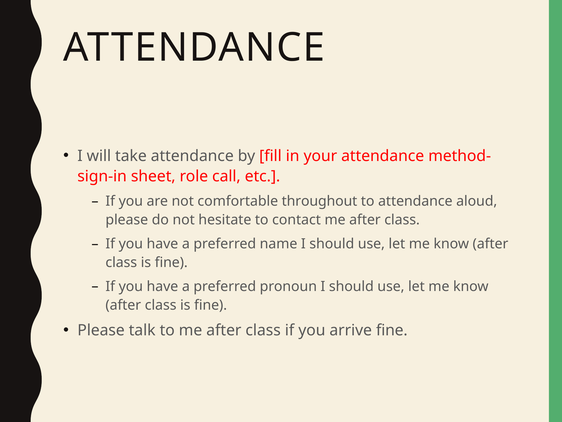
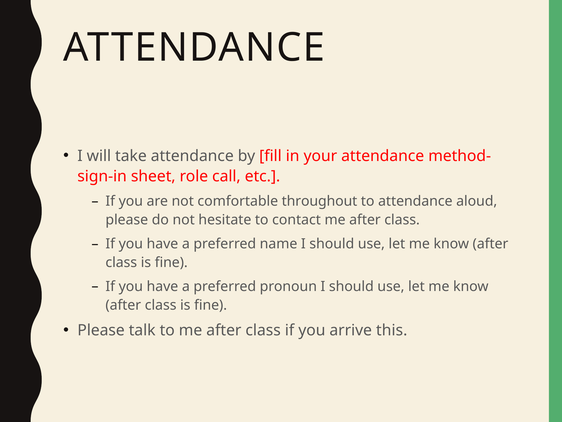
arrive fine: fine -> this
